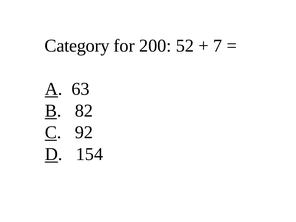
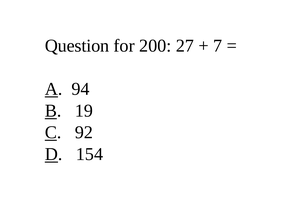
Category: Category -> Question
52: 52 -> 27
63: 63 -> 94
82: 82 -> 19
